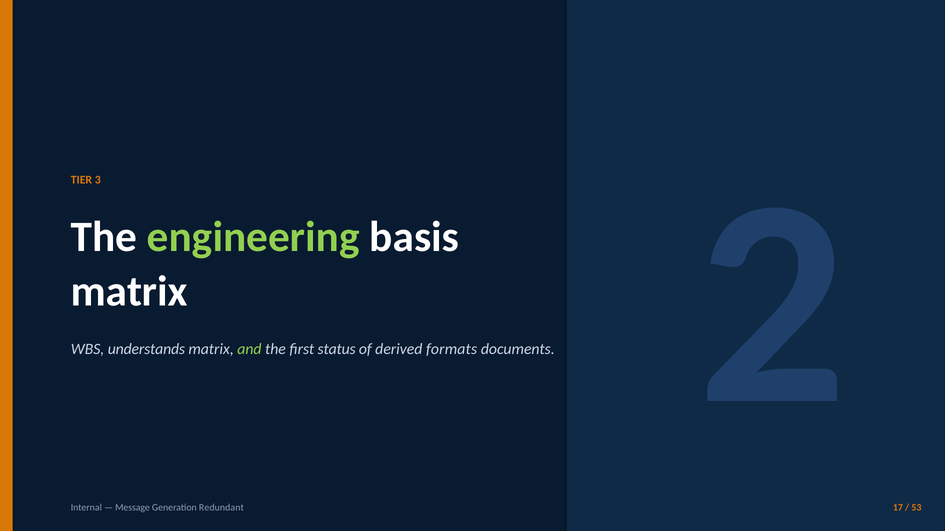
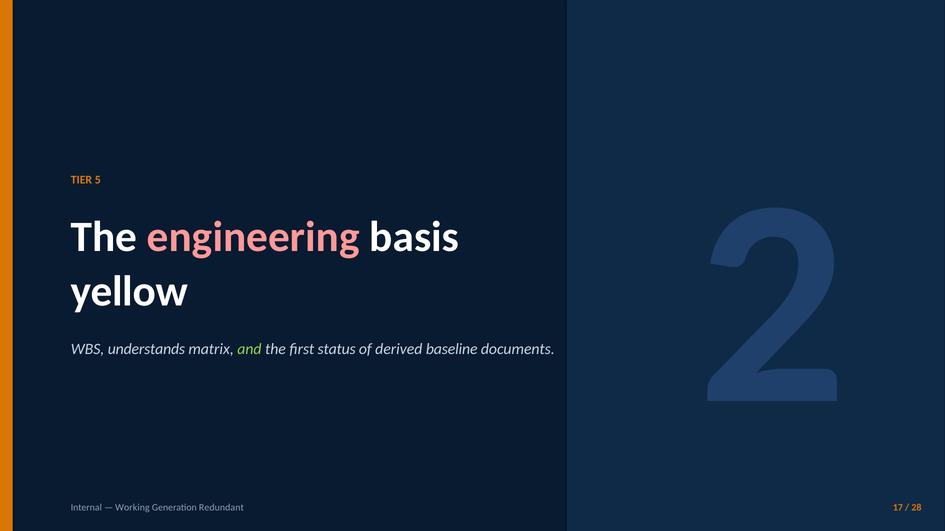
3: 3 -> 5
engineering colour: light green -> pink
matrix at (129, 292): matrix -> yellow
formats: formats -> baseline
Message: Message -> Working
53: 53 -> 28
